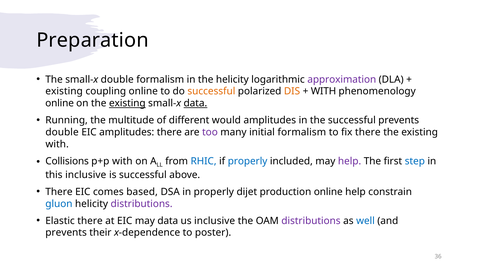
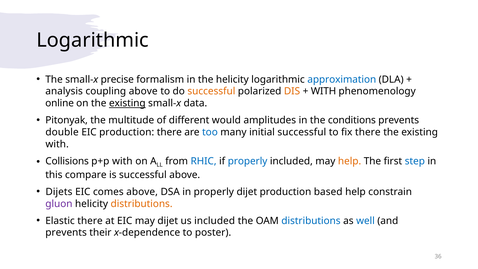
Preparation at (93, 40): Preparation -> Logarithmic
small-x double: double -> precise
approximation colour: purple -> blue
existing at (64, 91): existing -> analysis
coupling online: online -> above
data at (195, 103) underline: present -> none
Running: Running -> Pitonyak
the successful: successful -> conditions
EIC amplitudes: amplitudes -> production
too colour: purple -> blue
initial formalism: formalism -> successful
help at (350, 161) colour: purple -> orange
this inclusive: inclusive -> compare
There at (59, 192): There -> Dijets
comes based: based -> above
production online: online -> based
gluon colour: blue -> purple
distributions at (142, 204) colour: purple -> orange
may data: data -> dijet
us inclusive: inclusive -> included
distributions at (311, 221) colour: purple -> blue
